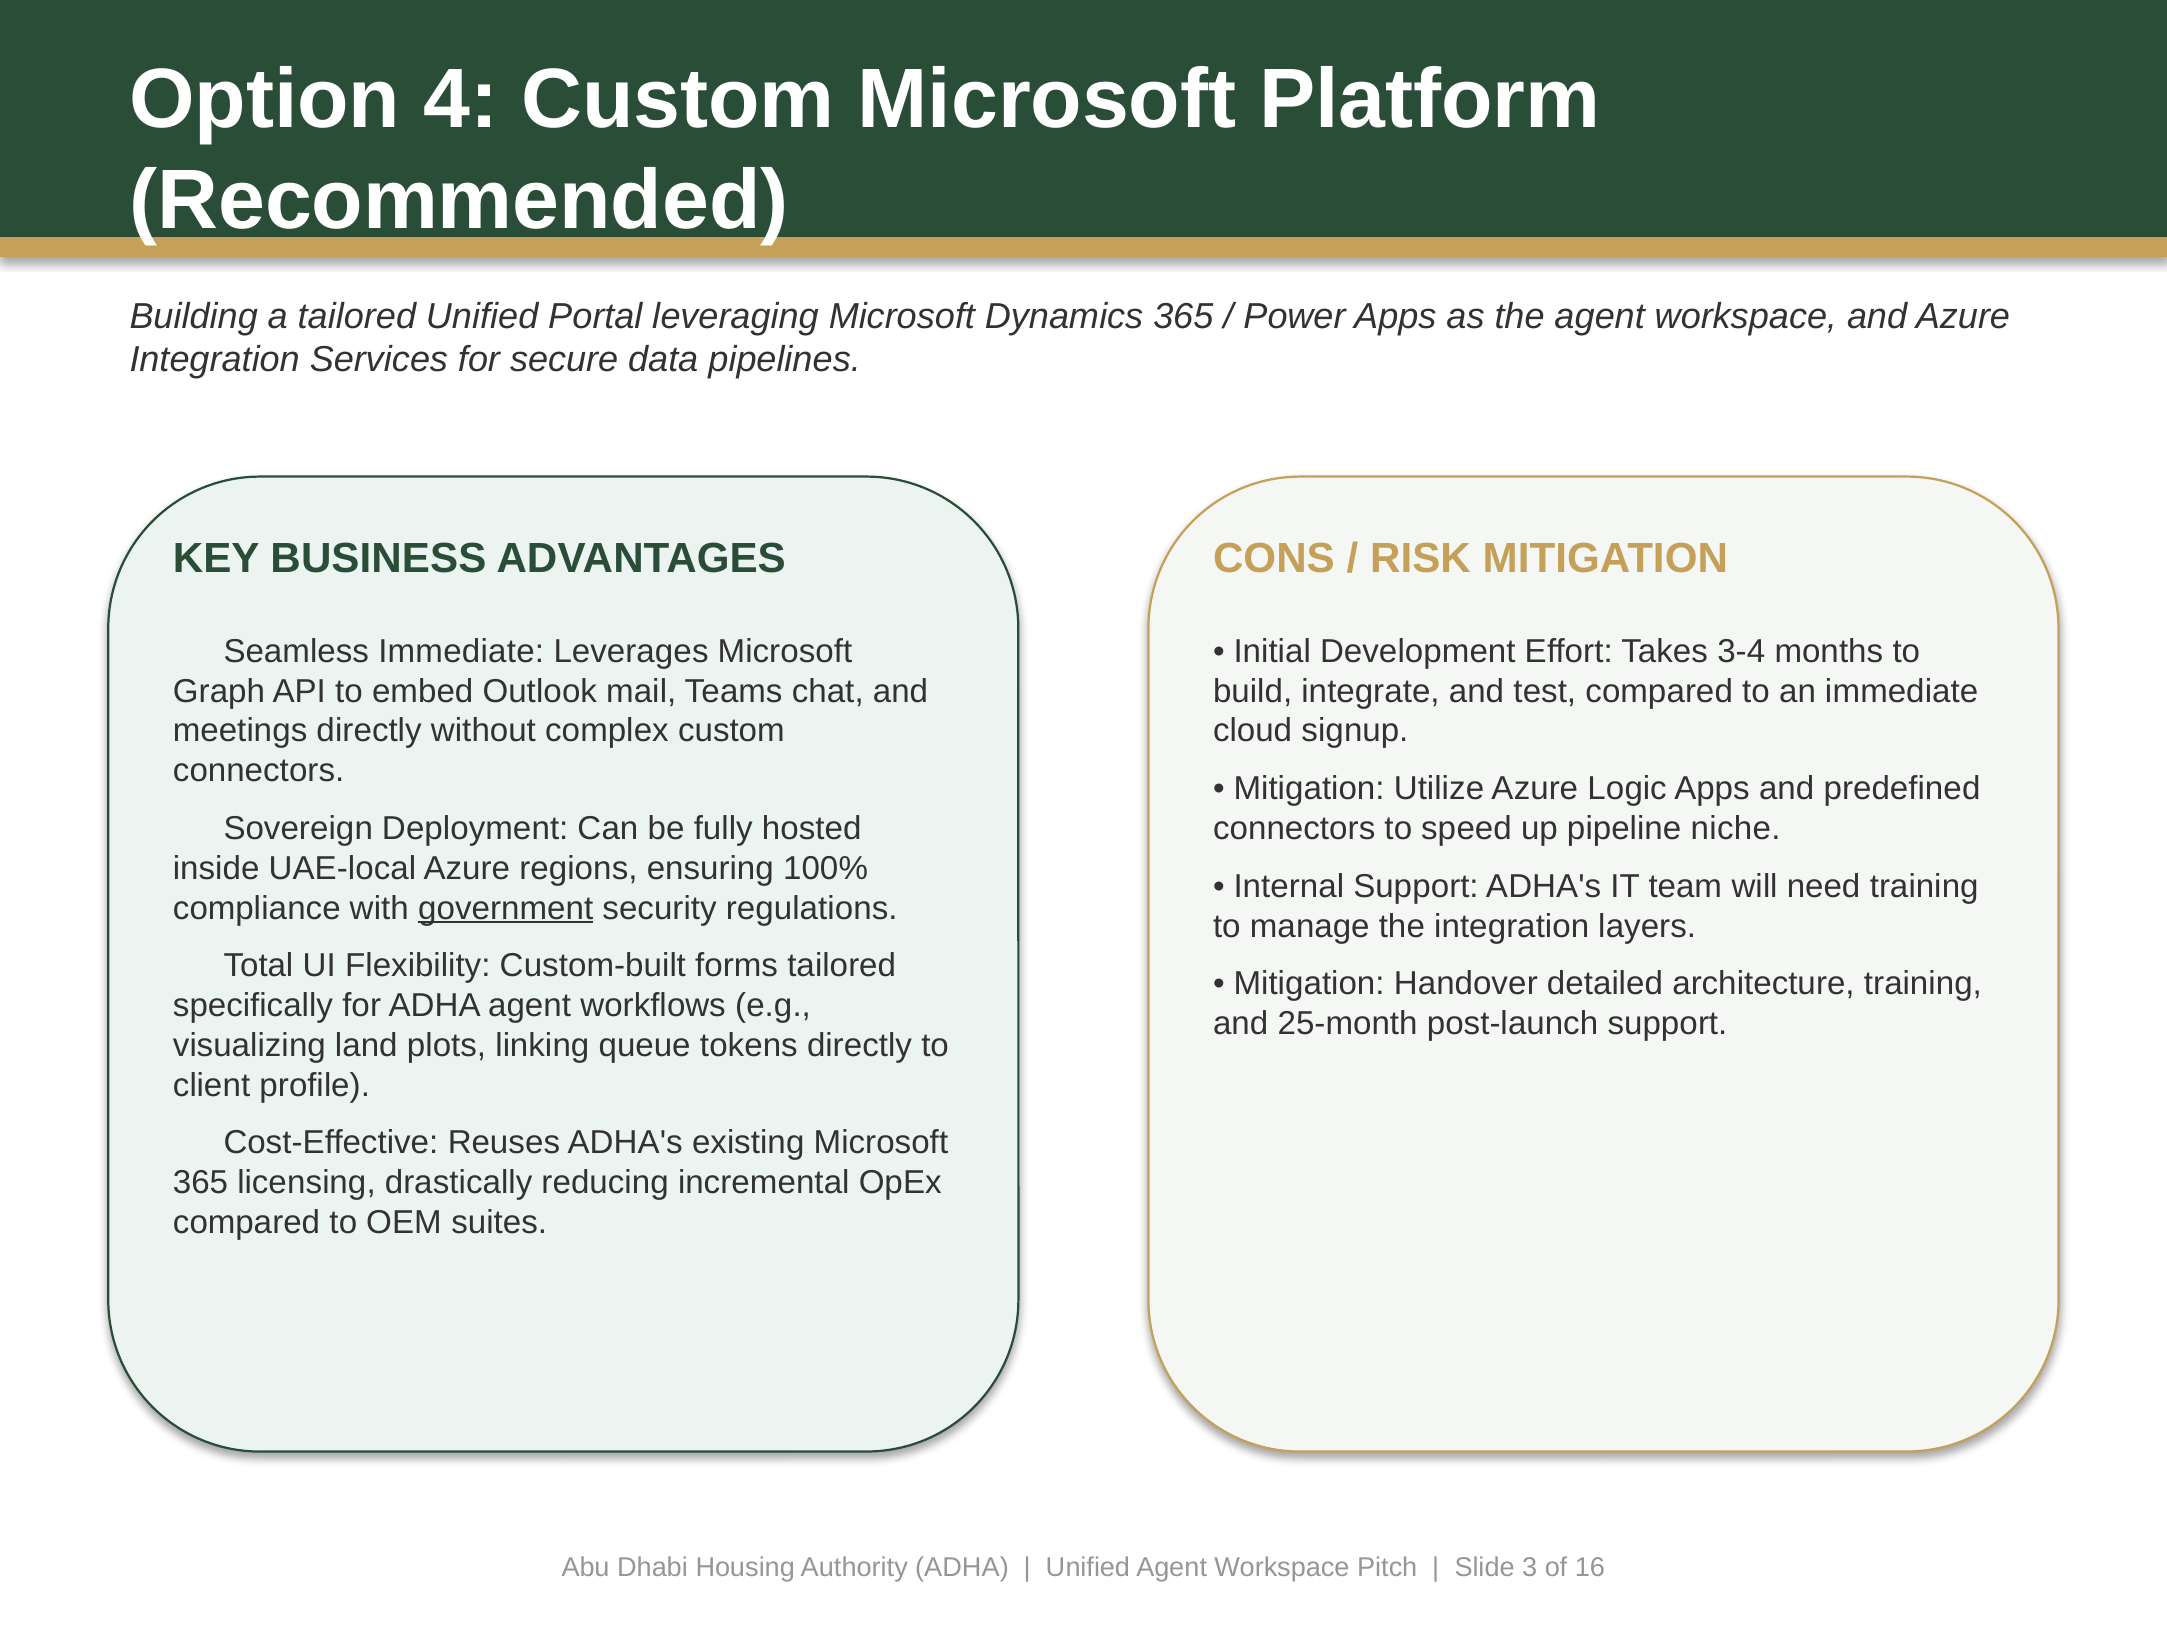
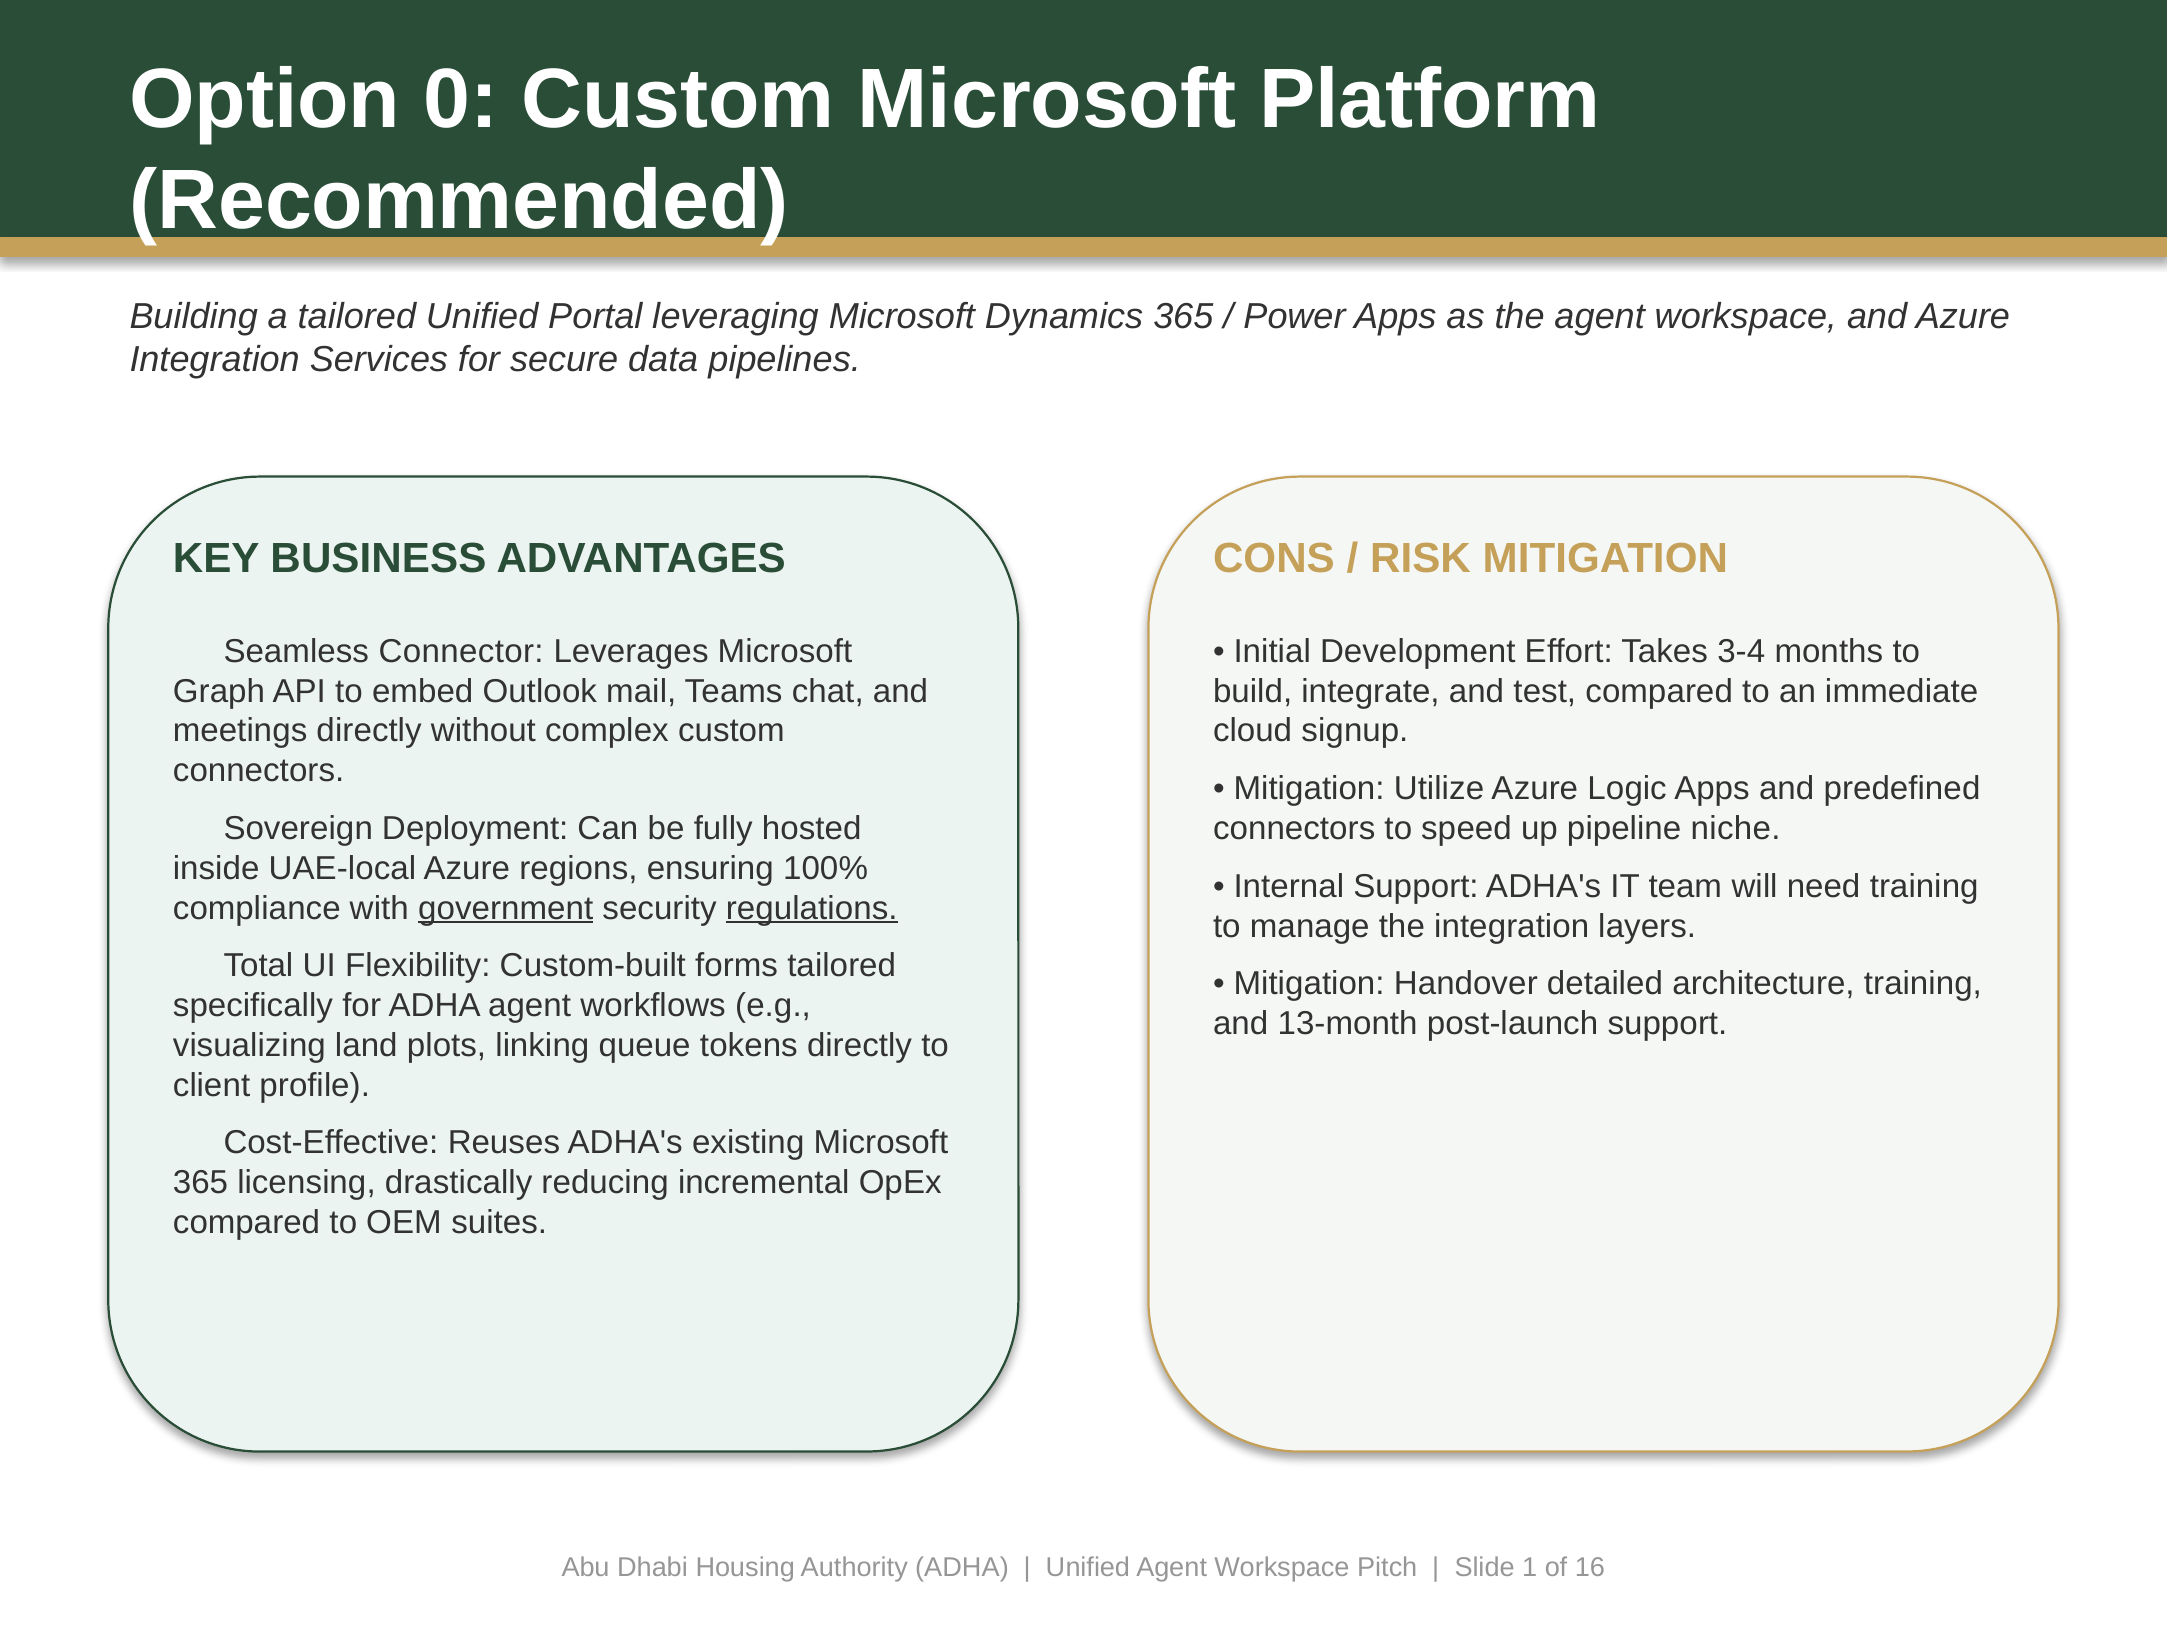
4: 4 -> 0
Seamless Immediate: Immediate -> Connector
regulations underline: none -> present
25-month: 25-month -> 13-month
3: 3 -> 1
